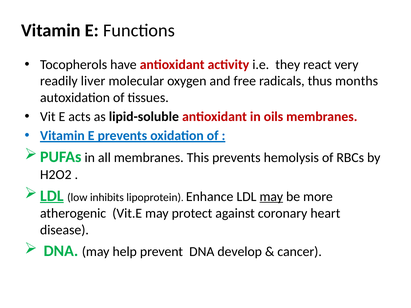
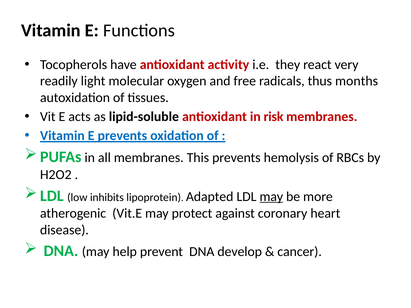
liver: liver -> light
oils: oils -> risk
LDL at (52, 196) underline: present -> none
Enhance: Enhance -> Adapted
